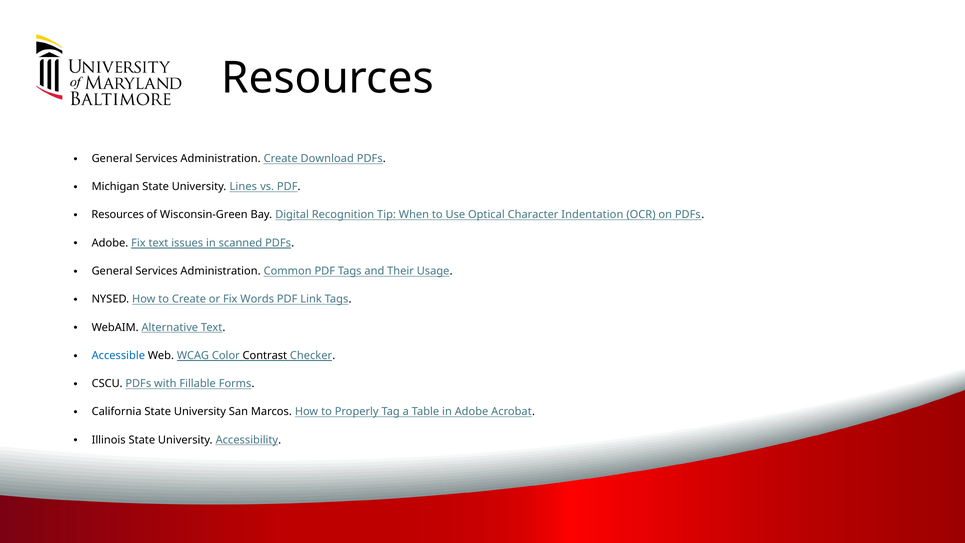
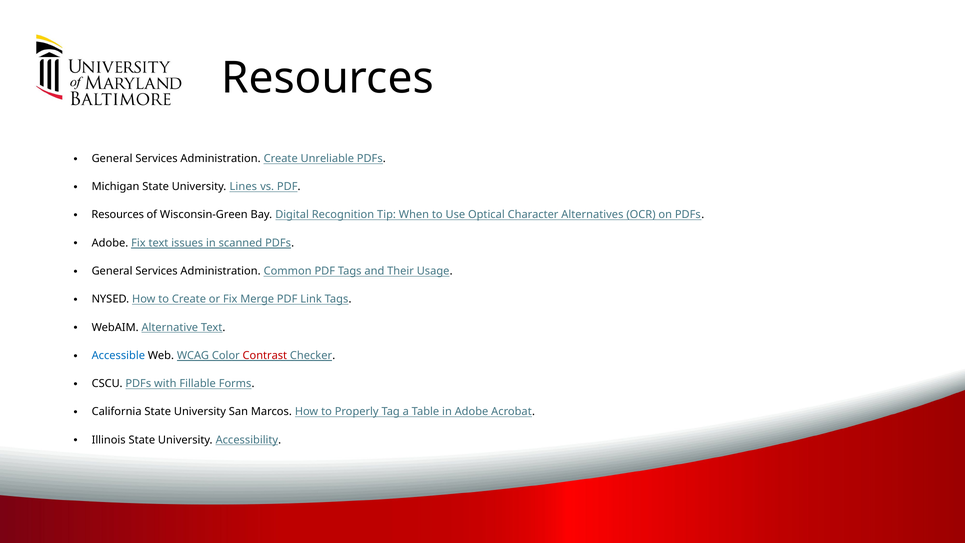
Download: Download -> Unreliable
Indentation: Indentation -> Alternatives
Words: Words -> Merge
Contrast colour: black -> red
